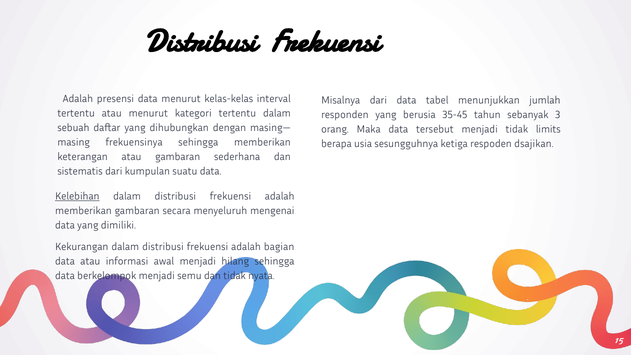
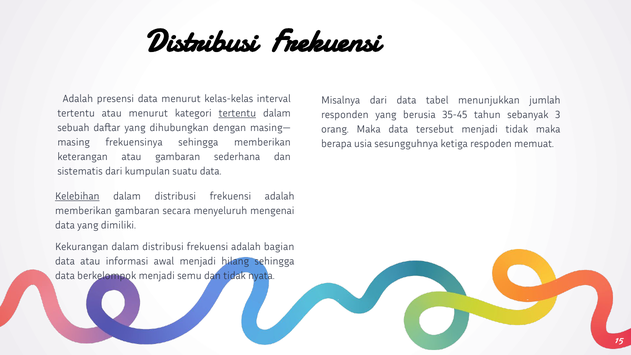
tertentu at (237, 113) underline: none -> present
tidak limits: limits -> maka
dsajikan: dsajikan -> memuat
